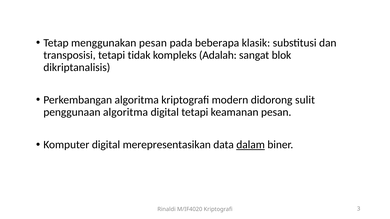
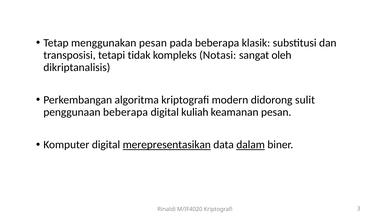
Adalah: Adalah -> Notasi
blok: blok -> oleh
penggunaan algoritma: algoritma -> beberapa
digital tetapi: tetapi -> kuliah
merepresentasikan underline: none -> present
